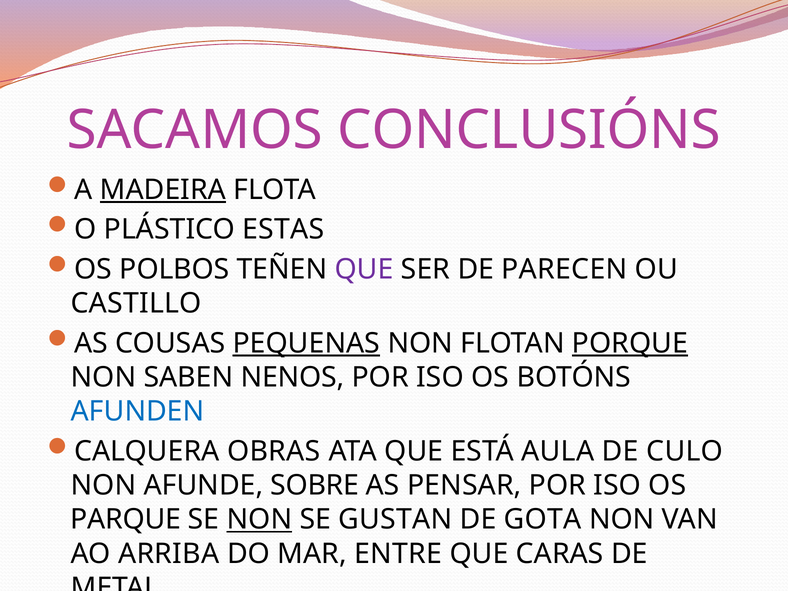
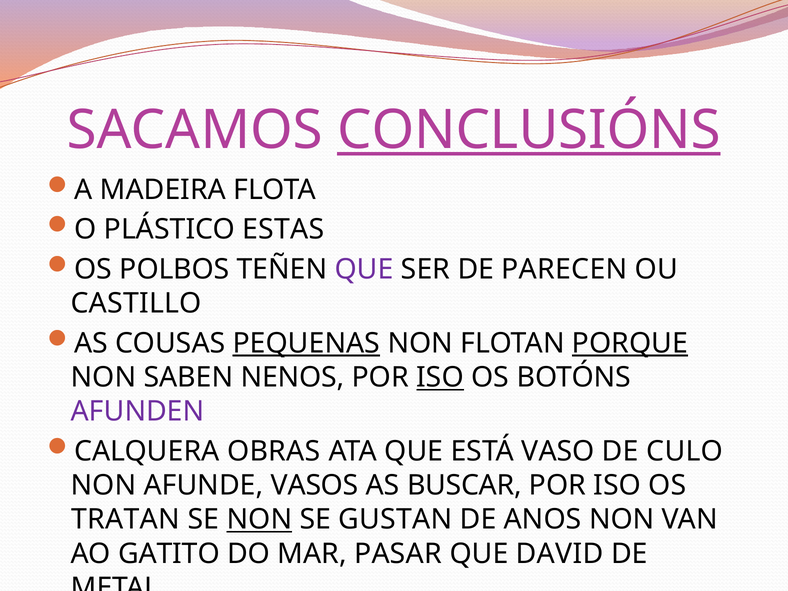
CONCLUSIÓNS underline: none -> present
MADEIRA underline: present -> none
ISO at (440, 377) underline: none -> present
AFUNDEN colour: blue -> purple
AULA: AULA -> VASO
SOBRE: SOBRE -> VASOS
PENSAR: PENSAR -> BUSCAR
PARQUE: PARQUE -> TRATAN
GOTA: GOTA -> ANOS
ARRIBA: ARRIBA -> GATITO
ENTRE: ENTRE -> PASAR
CARAS: CARAS -> DAVID
